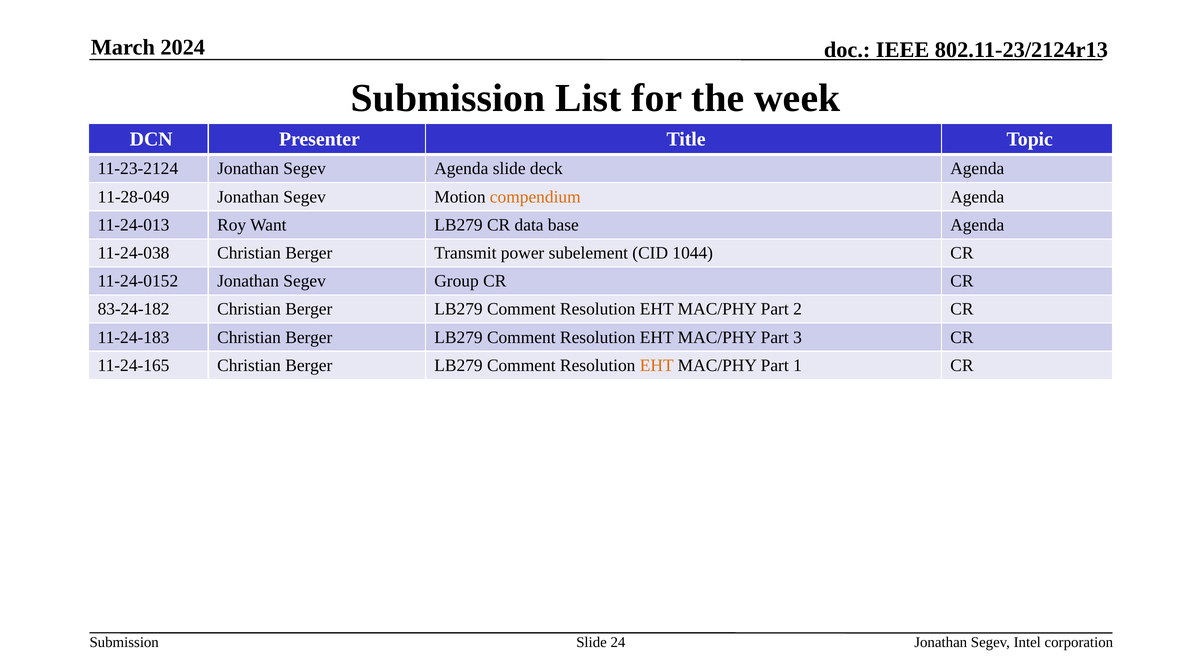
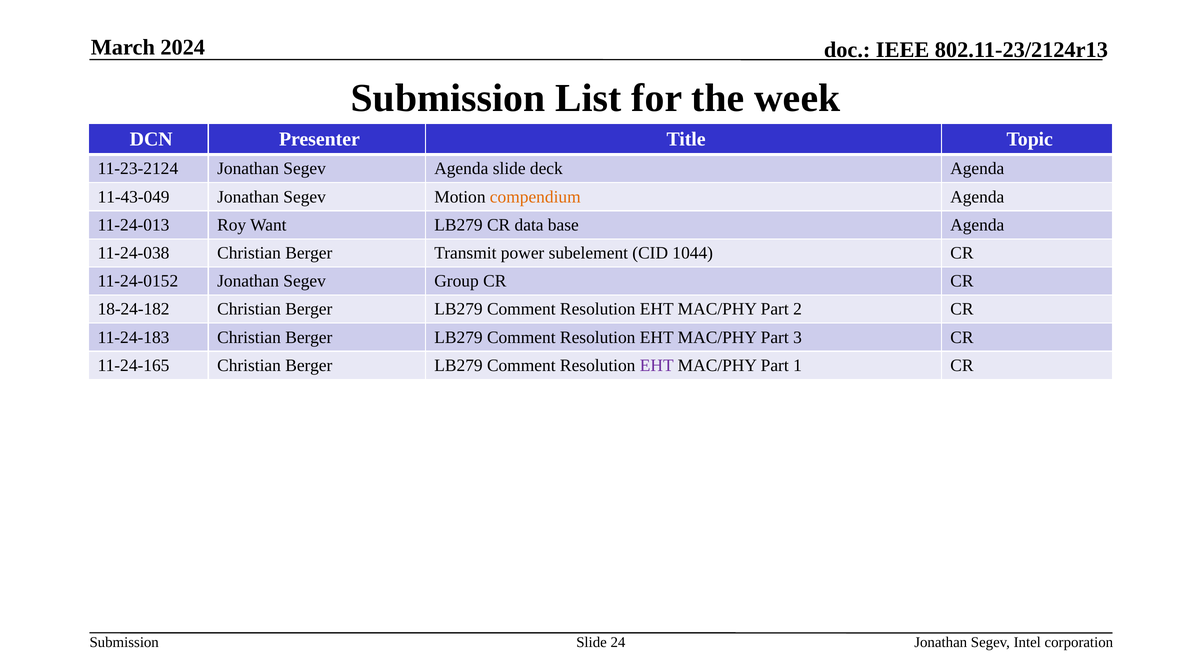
11-28-049: 11-28-049 -> 11-43-049
83-24-182: 83-24-182 -> 18-24-182
EHT at (657, 366) colour: orange -> purple
